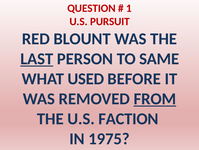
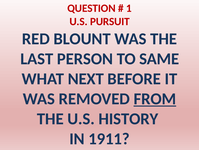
LAST underline: present -> none
USED: USED -> NEXT
FACTION: FACTION -> HISTORY
1975: 1975 -> 1911
